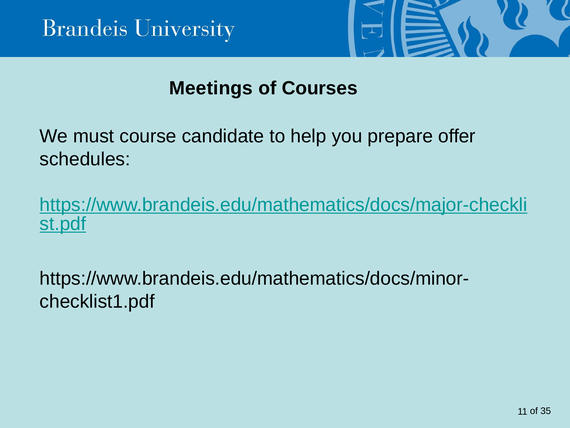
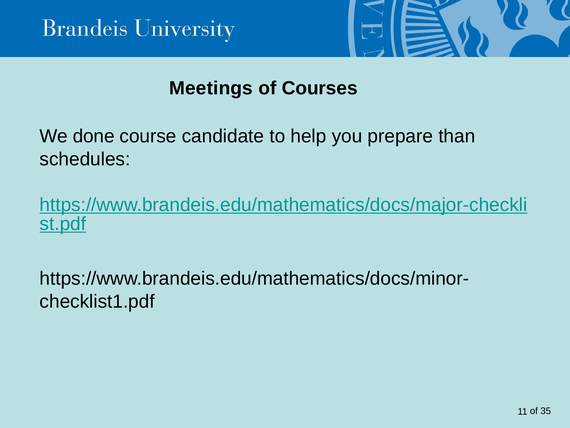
must: must -> done
offer: offer -> than
